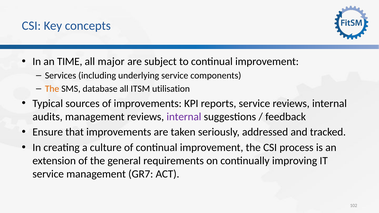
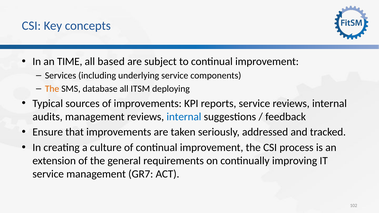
major: major -> based
utilisation: utilisation -> deploying
internal at (184, 117) colour: purple -> blue
